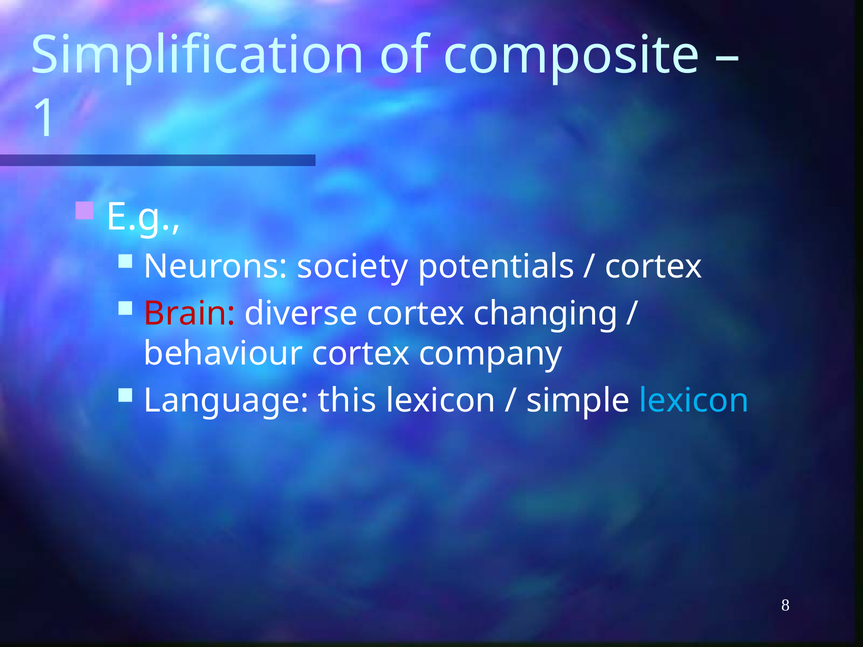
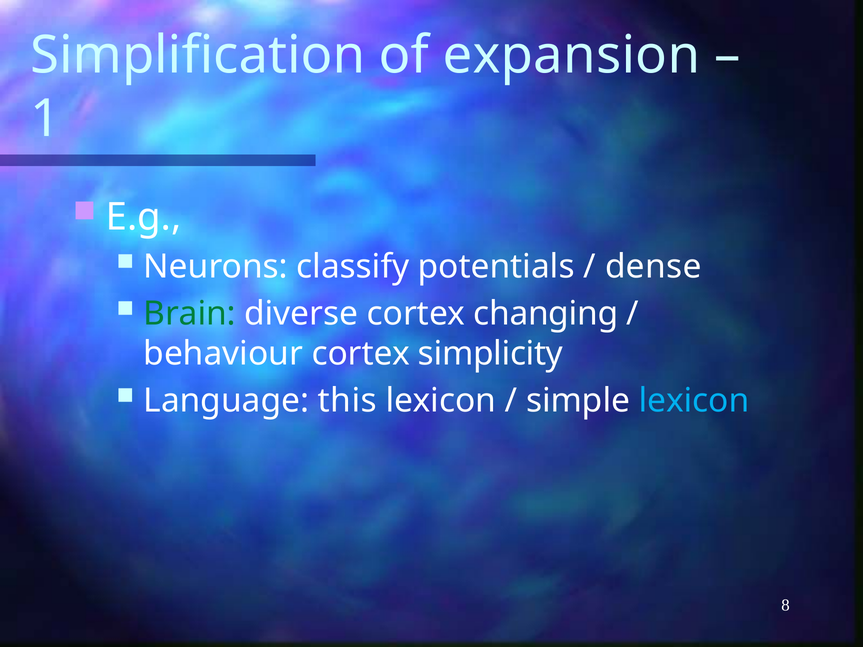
composite: composite -> expansion
society: society -> classify
cortex at (654, 267): cortex -> dense
Brain colour: red -> green
company: company -> simplicity
